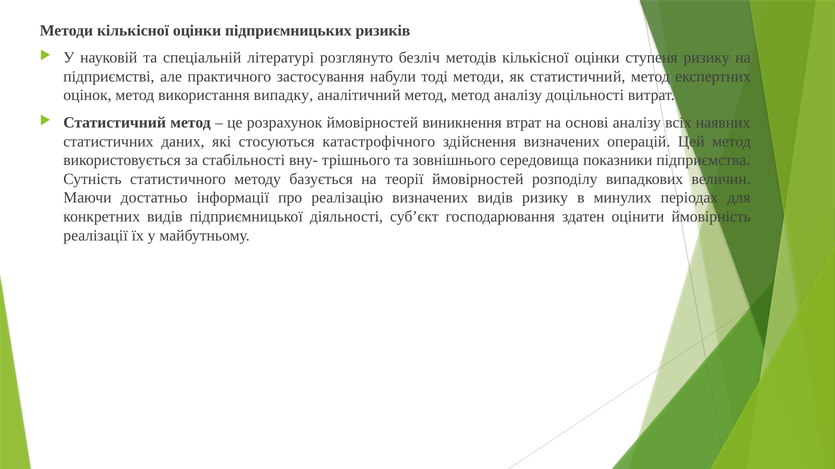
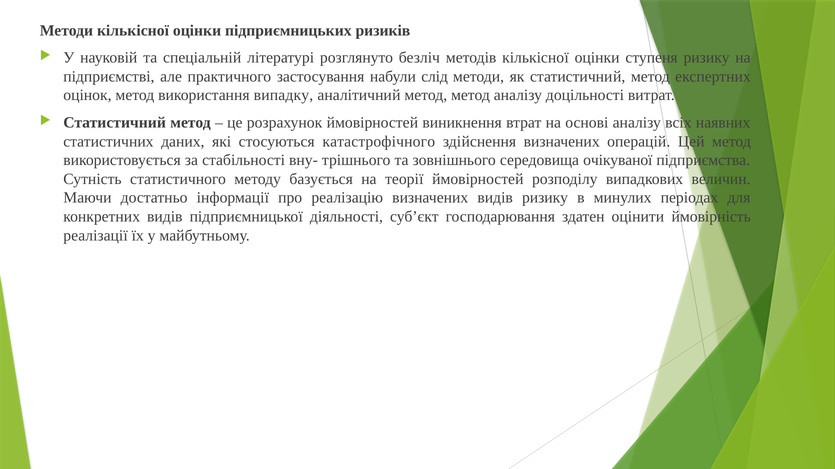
тоді: тоді -> слід
показники: показники -> очікуваної
